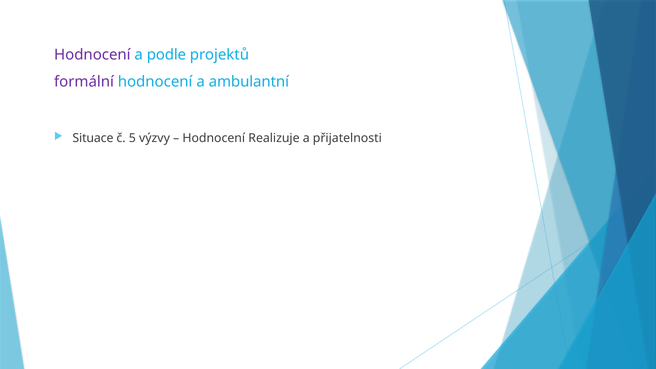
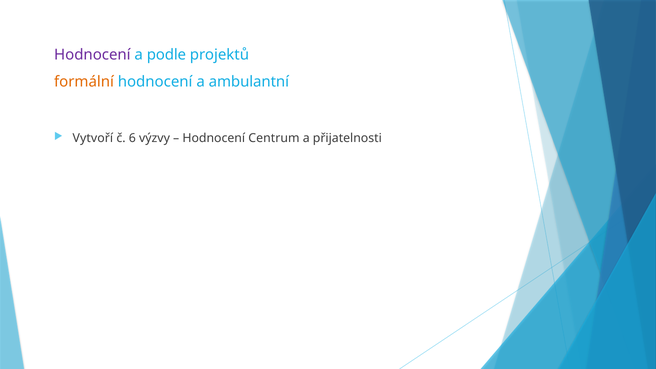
formální colour: purple -> orange
Situace: Situace -> Vytvoří
5: 5 -> 6
Realizuje: Realizuje -> Centrum
